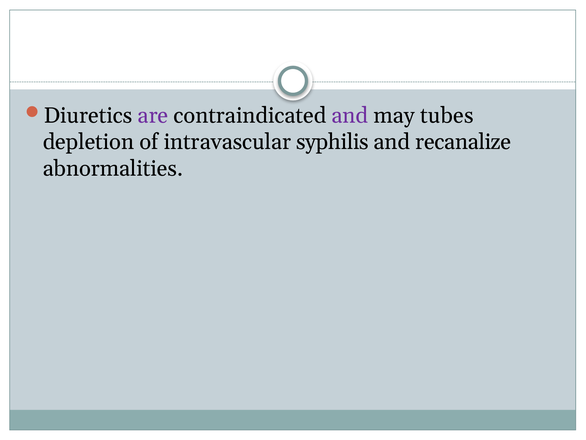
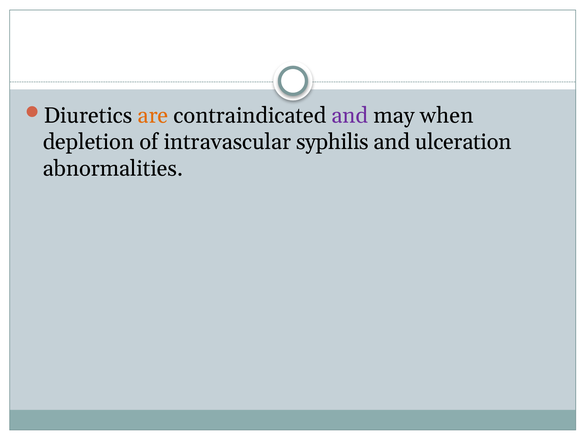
are colour: purple -> orange
tubes: tubes -> when
recanalize: recanalize -> ulceration
